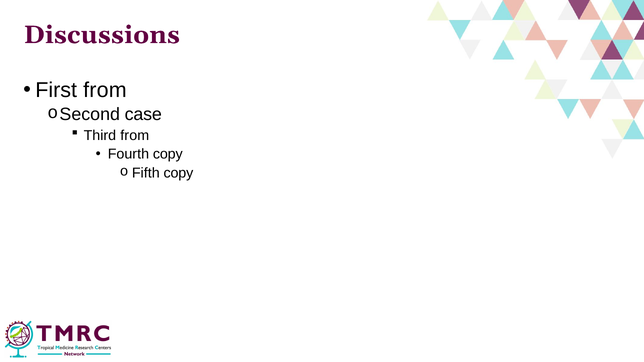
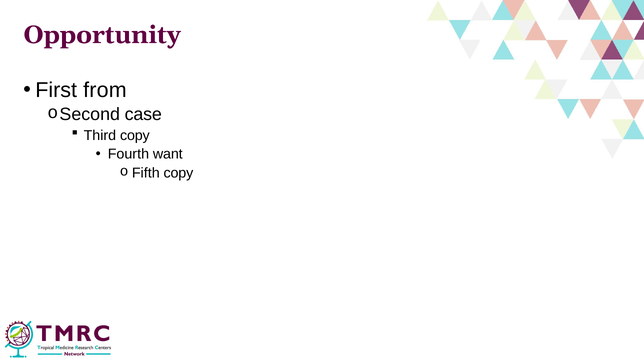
Discussions: Discussions -> Opportunity
Third from: from -> copy
Fourth copy: copy -> want
